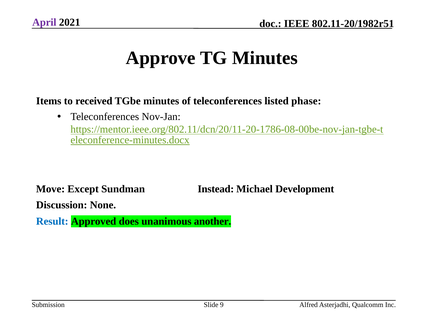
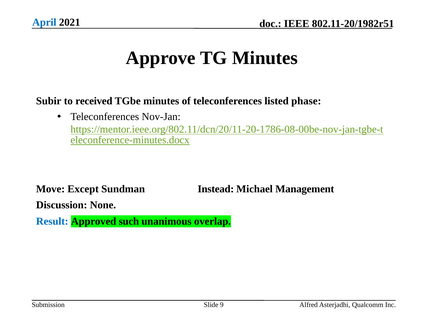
April colour: purple -> blue
Items: Items -> Subir
Development: Development -> Management
does: does -> such
another: another -> overlap
